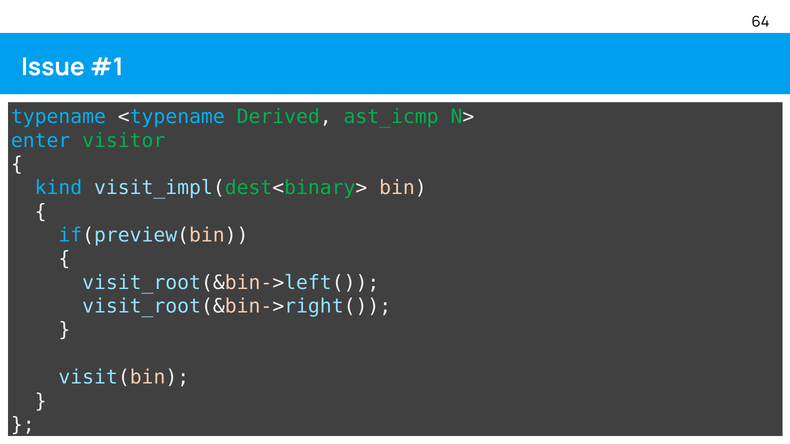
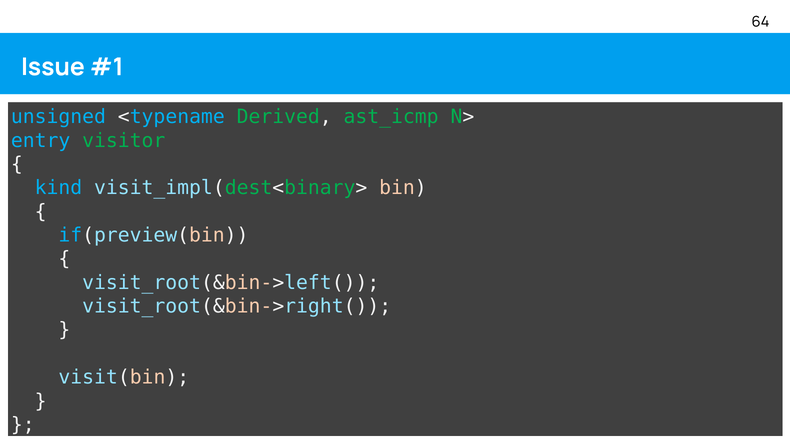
typename: typename -> unsigned
enter: enter -> entry
